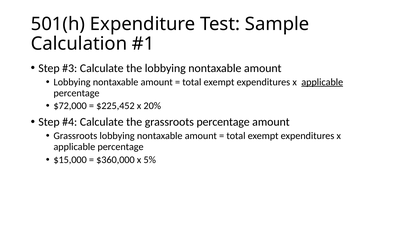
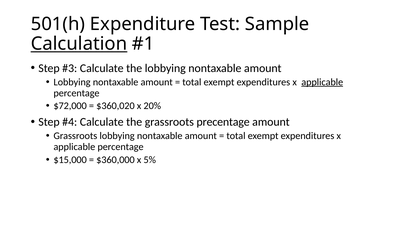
Calculation underline: none -> present
$225,452: $225,452 -> $360,020
grassroots percentage: percentage -> precentage
